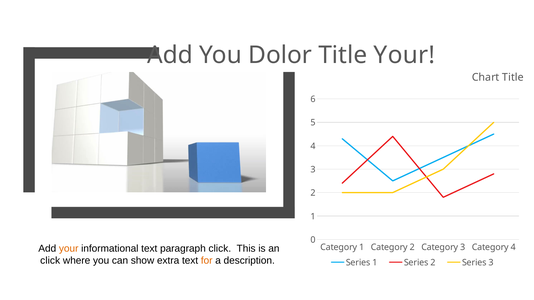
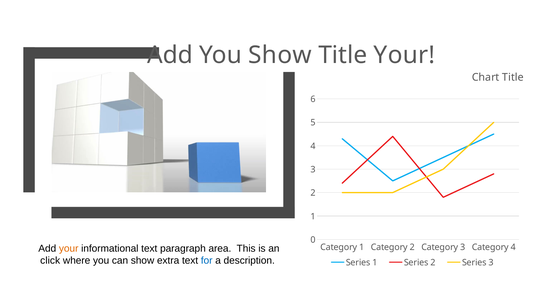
You Dolor: Dolor -> Show
paragraph click: click -> area
for colour: orange -> blue
